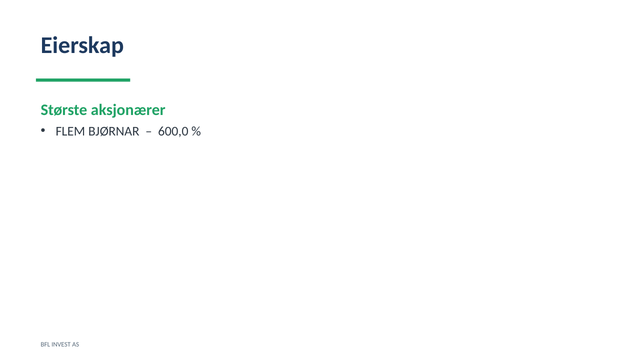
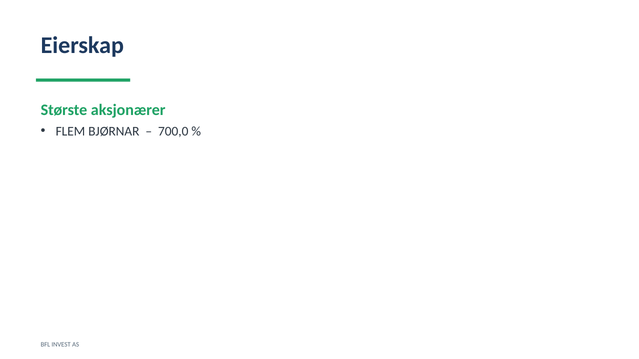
600,0: 600,0 -> 700,0
